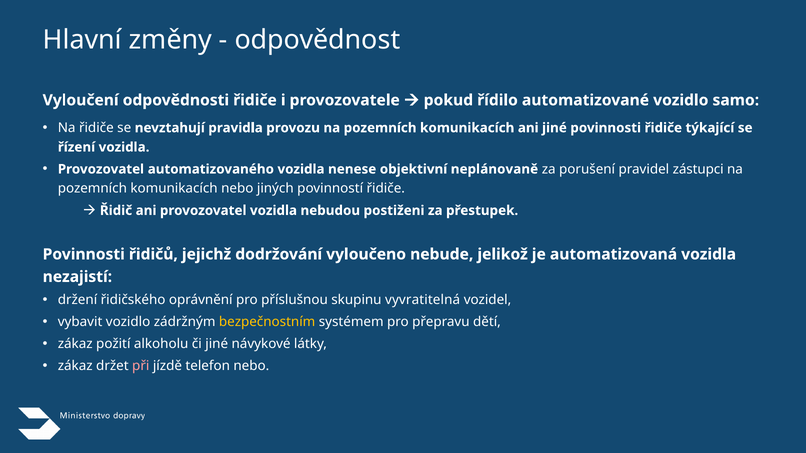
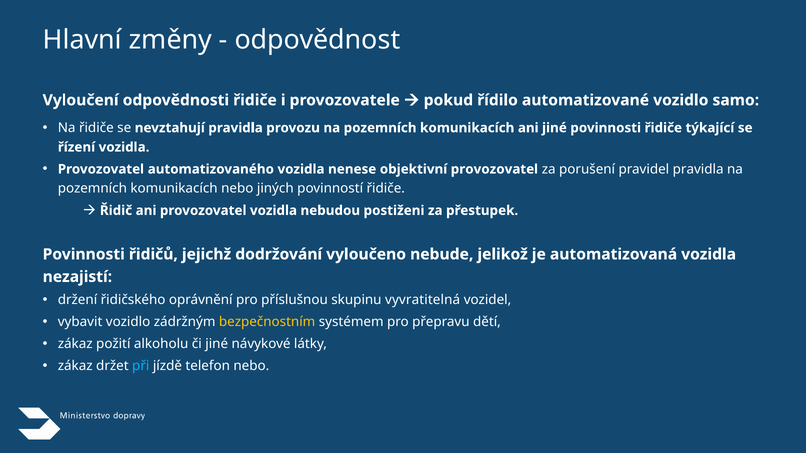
objektivní neplánovaně: neplánovaně -> provozovatel
pravidel zástupci: zástupci -> pravidla
při colour: pink -> light blue
